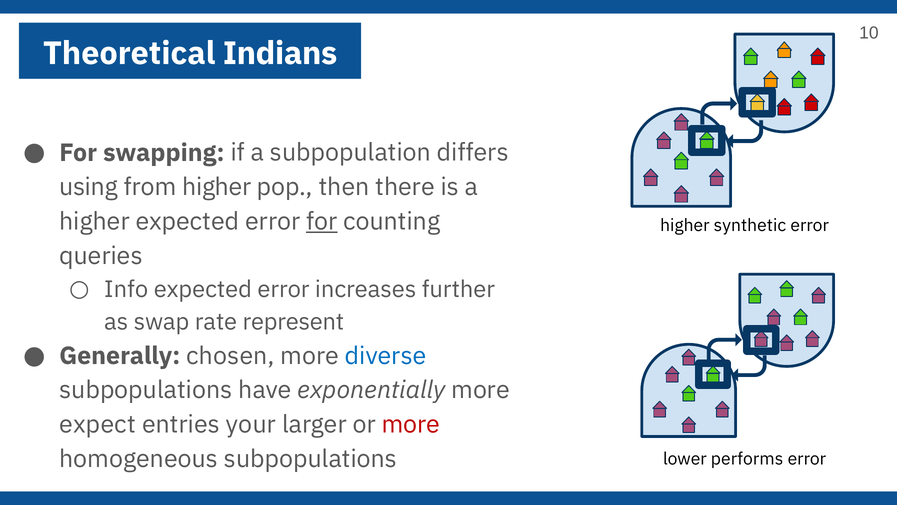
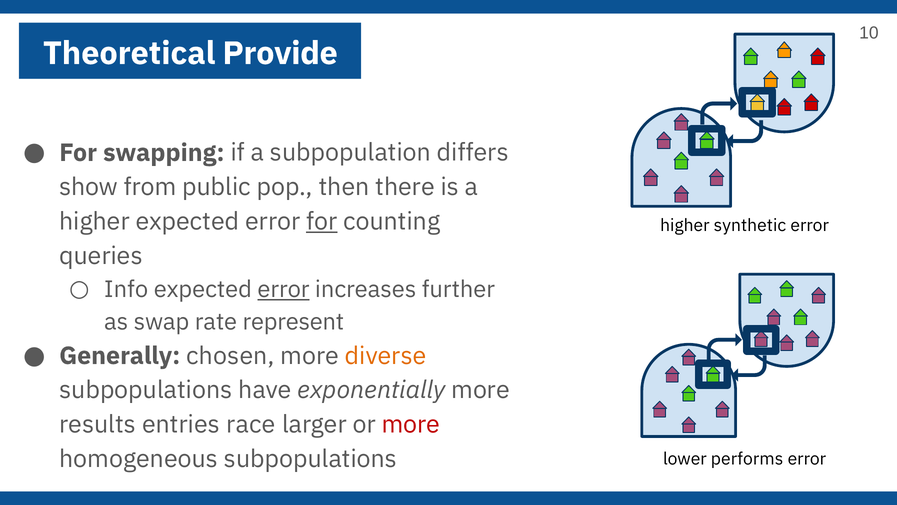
Indians: Indians -> Provide
using: using -> show
from higher: higher -> public
error at (284, 289) underline: none -> present
diverse colour: blue -> orange
expect: expect -> results
your: your -> race
